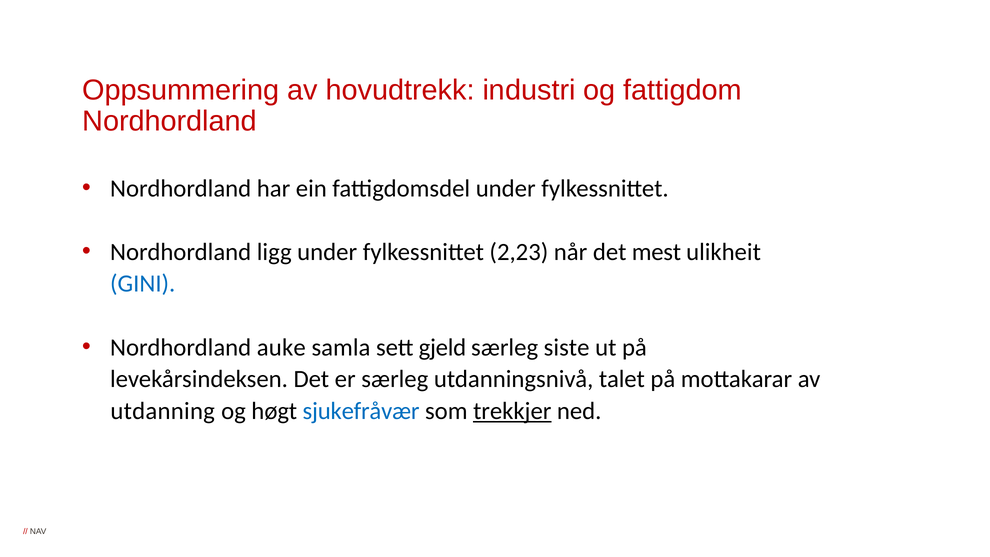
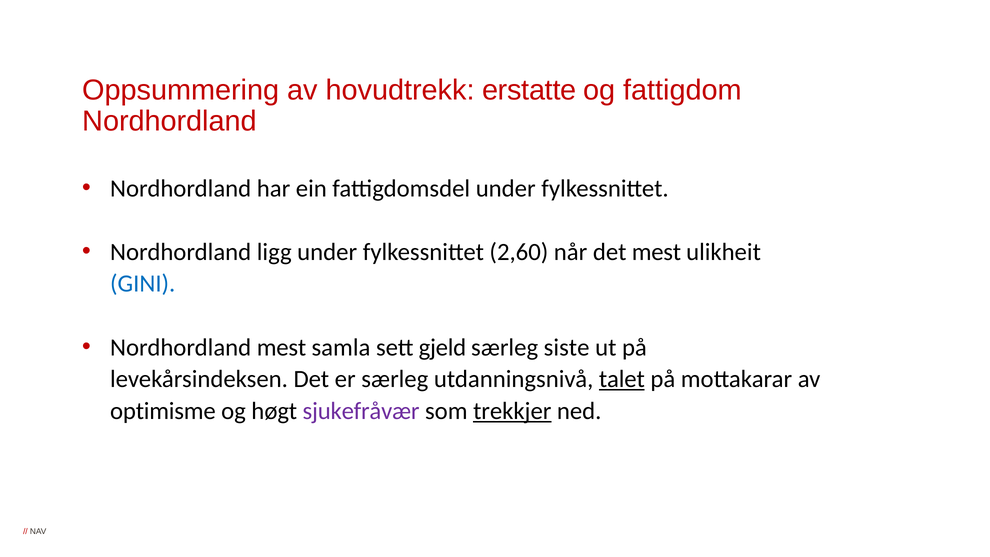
industri: industri -> erstatte
2,23: 2,23 -> 2,60
Nordhordland auke: auke -> mest
talet underline: none -> present
utdanning: utdanning -> optimisme
sjukefråvær colour: blue -> purple
